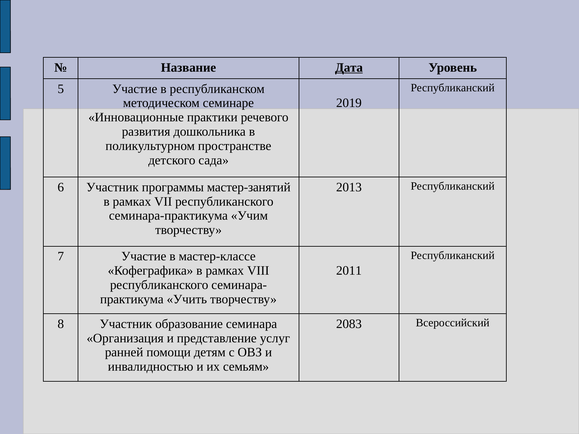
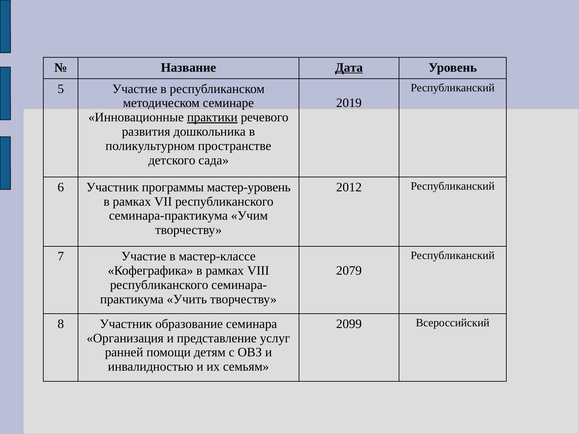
практики underline: none -> present
мастер-занятий: мастер-занятий -> мастер-уровень
2013: 2013 -> 2012
2011: 2011 -> 2079
2083: 2083 -> 2099
